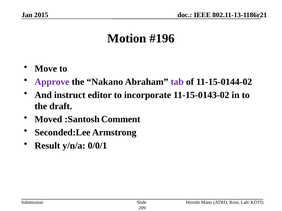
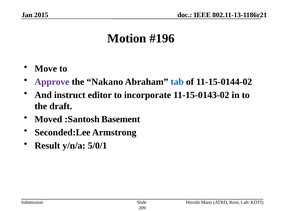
tab colour: purple -> blue
Comment: Comment -> Basement
0/0/1: 0/0/1 -> 5/0/1
